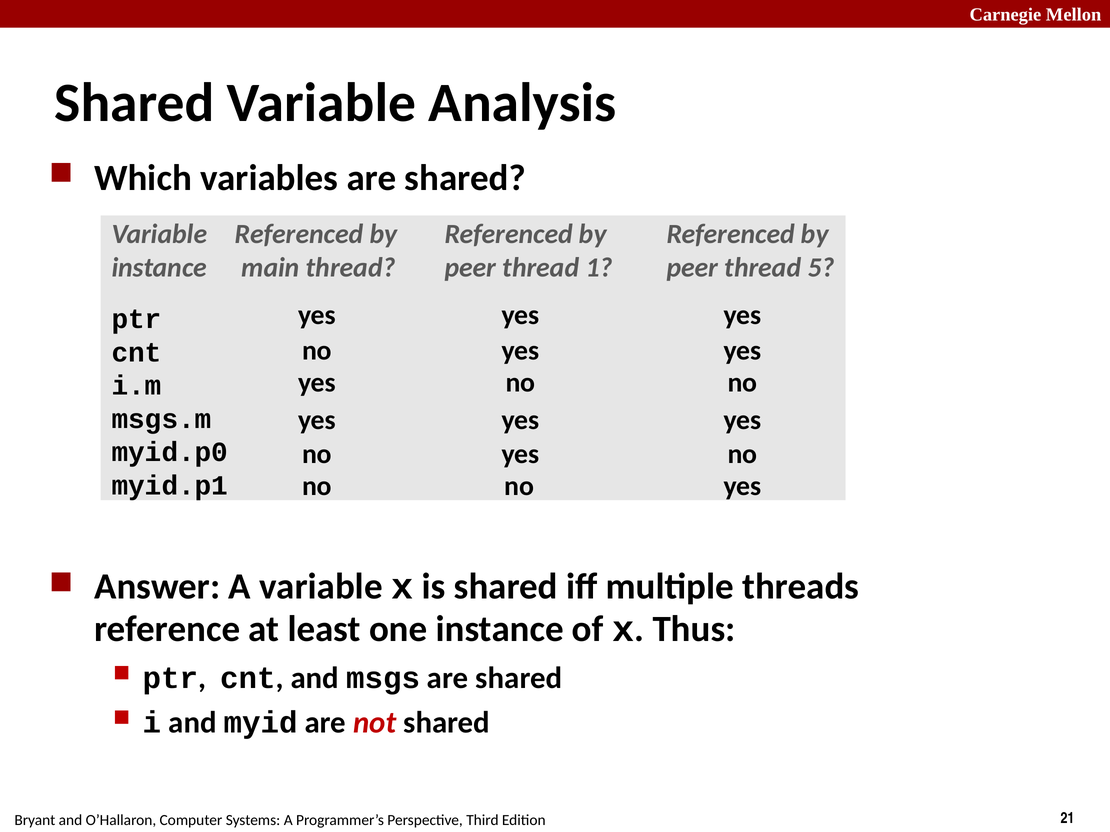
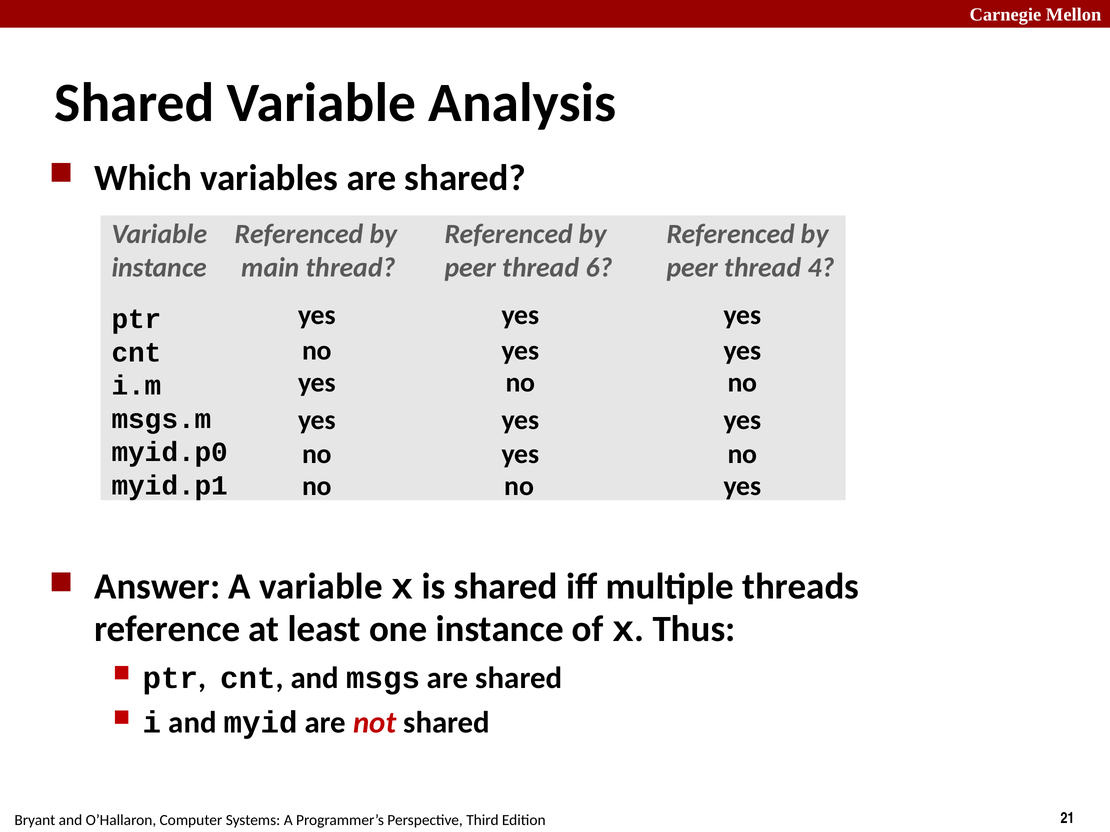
1: 1 -> 6
5: 5 -> 4
